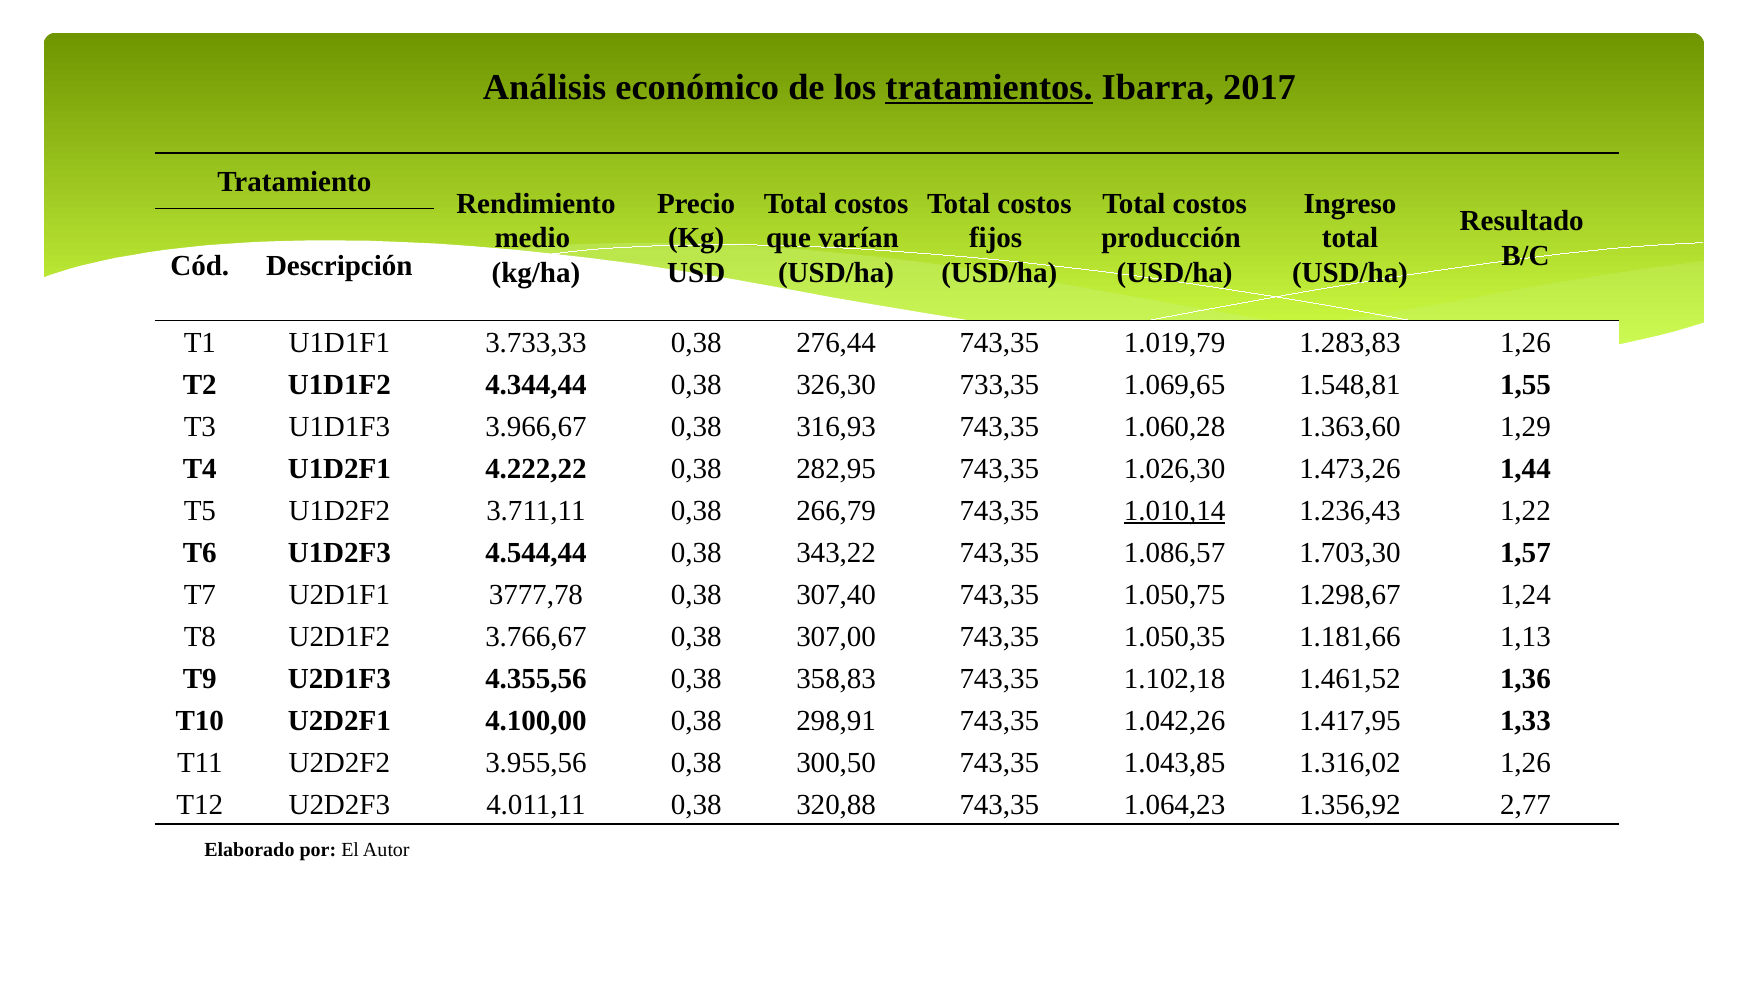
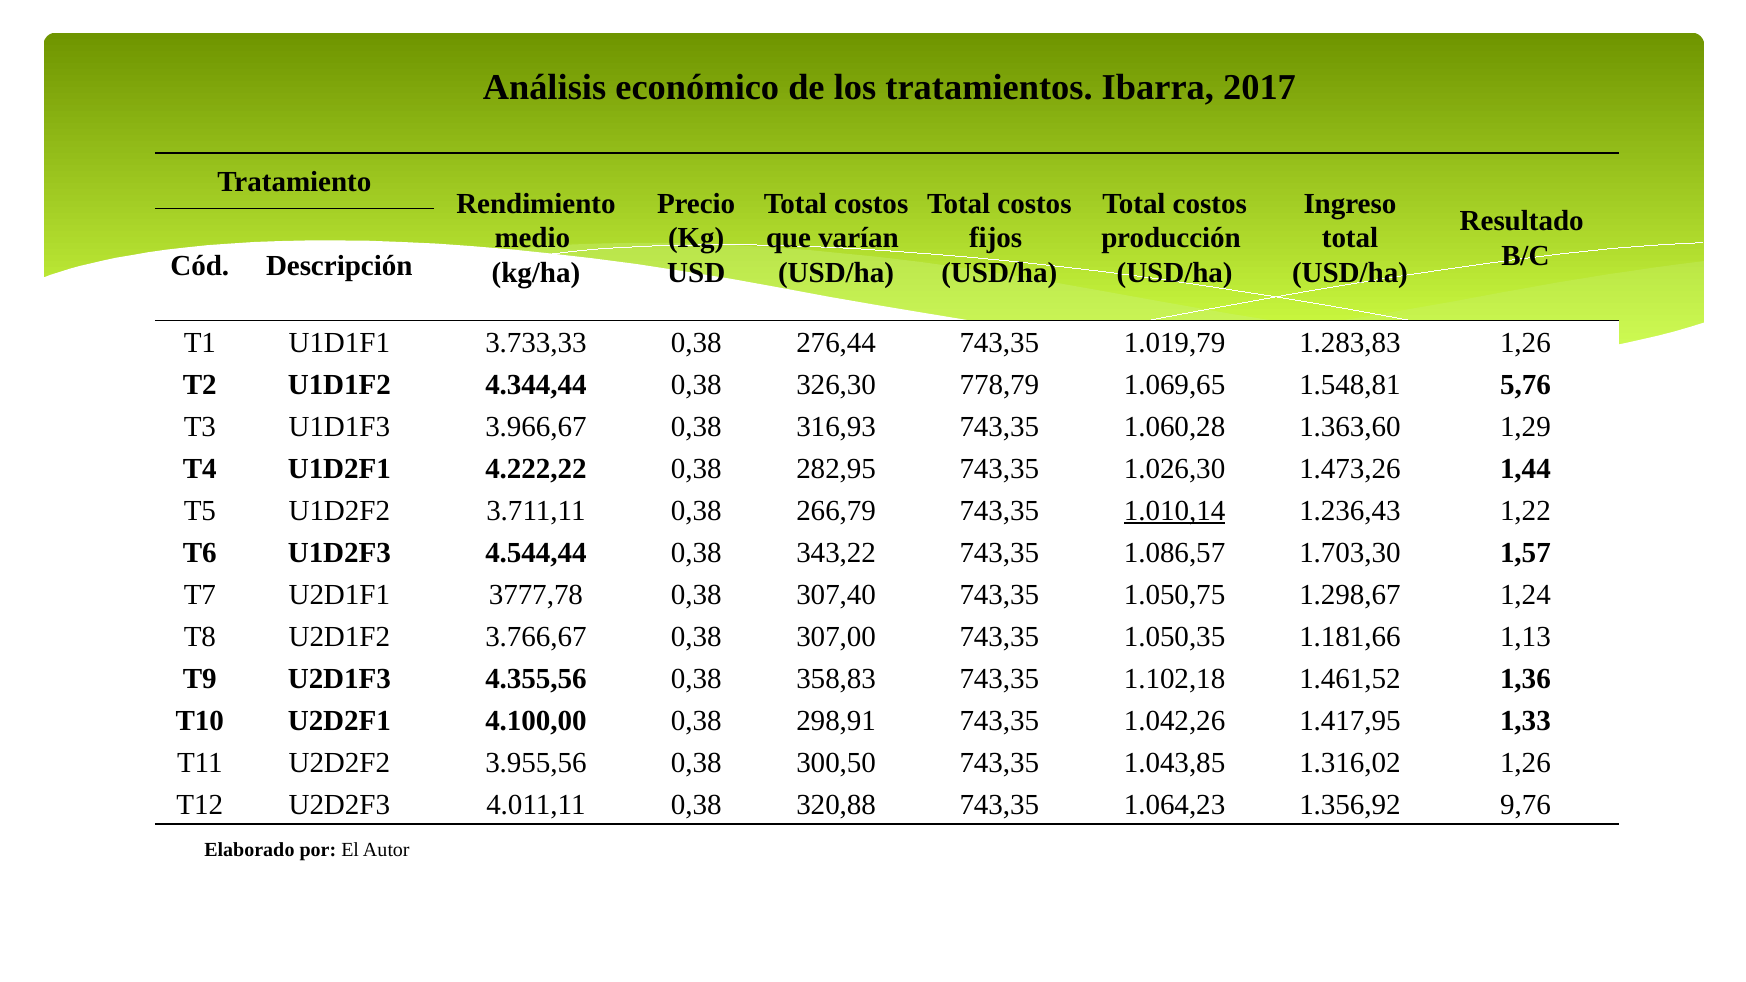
tratamientos underline: present -> none
733,35: 733,35 -> 778,79
1,55: 1,55 -> 5,76
2,77: 2,77 -> 9,76
